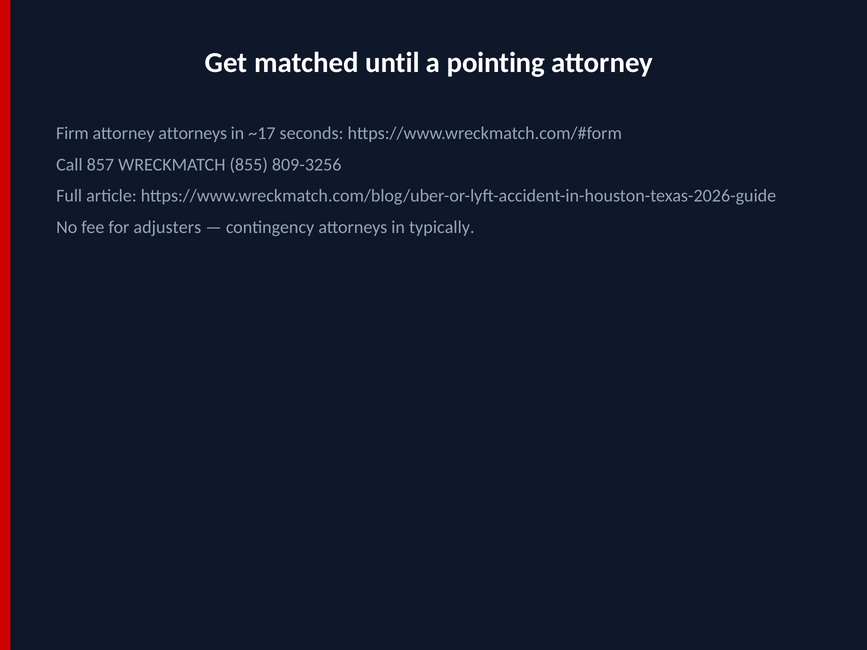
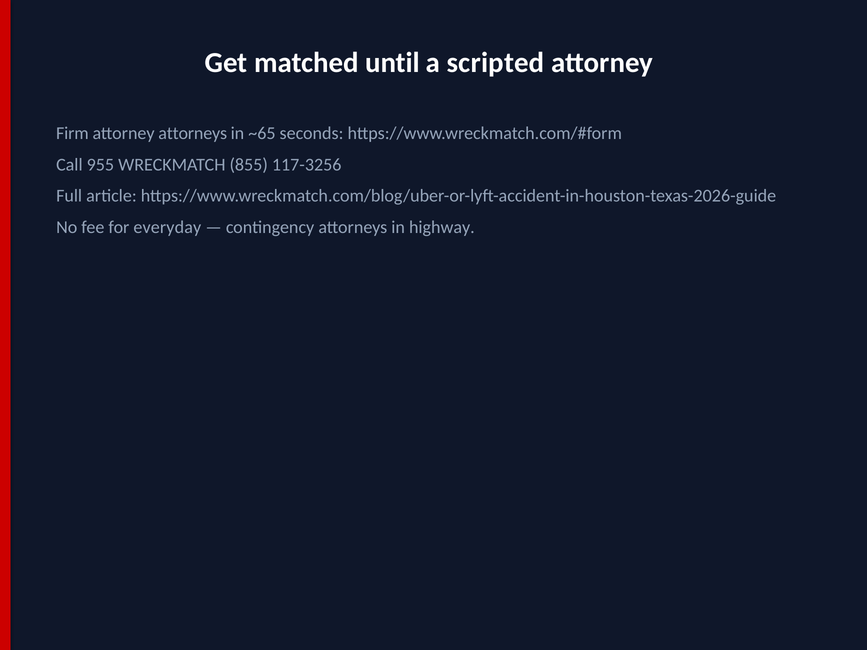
pointing: pointing -> scripted
~17: ~17 -> ~65
857: 857 -> 955
809-3256: 809-3256 -> 117-3256
adjusters: adjusters -> everyday
typically: typically -> highway
